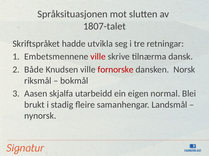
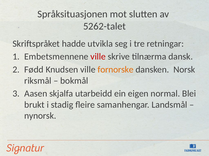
1807-talet: 1807-talet -> 5262-talet
Både: Både -> Fødd
fornorske colour: red -> orange
